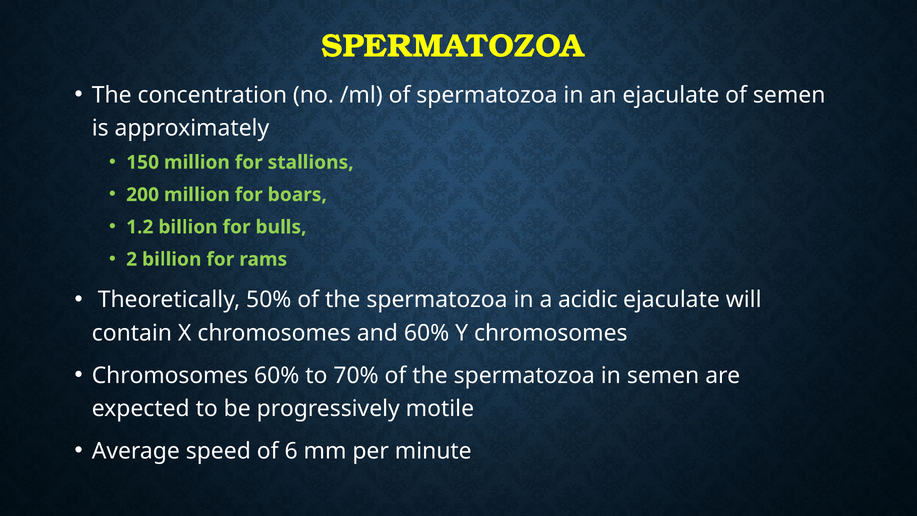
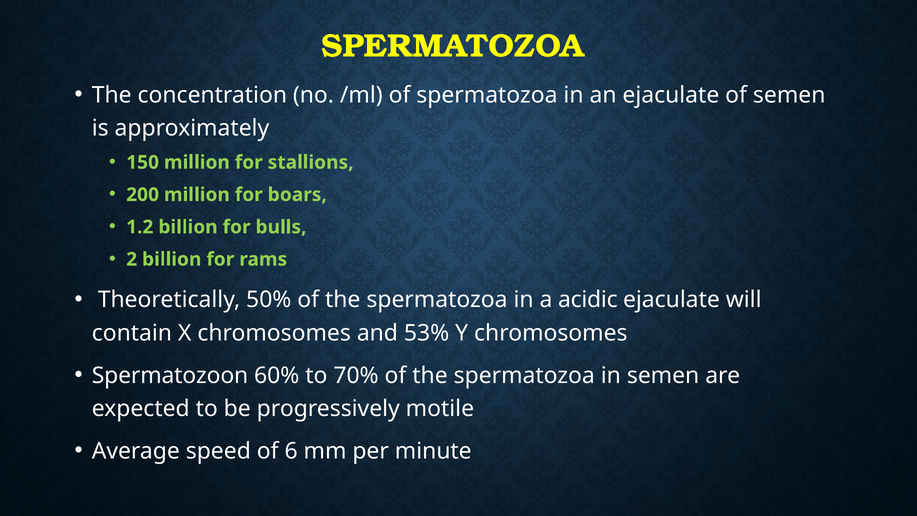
and 60%: 60% -> 53%
Chromosomes at (170, 375): Chromosomes -> Spermatozoon
